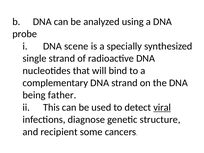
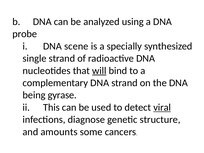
will underline: none -> present
father: father -> gyrase
recipient: recipient -> amounts
